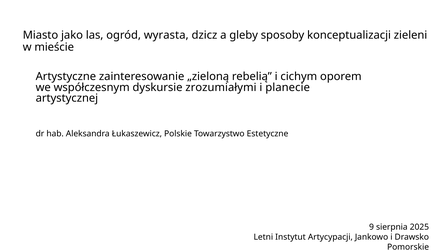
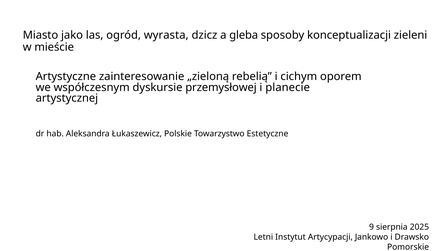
gleby: gleby -> gleba
zrozumiałymi: zrozumiałymi -> przemysłowej
